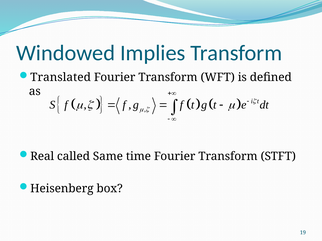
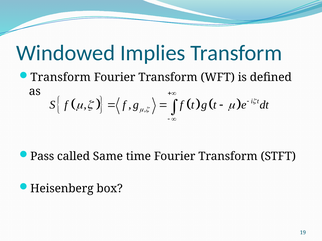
Translated at (61, 78): Translated -> Transform
Real: Real -> Pass
